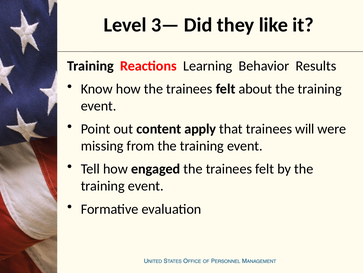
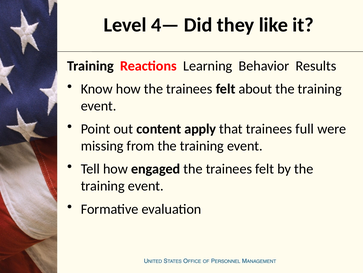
3—: 3— -> 4—
will: will -> full
